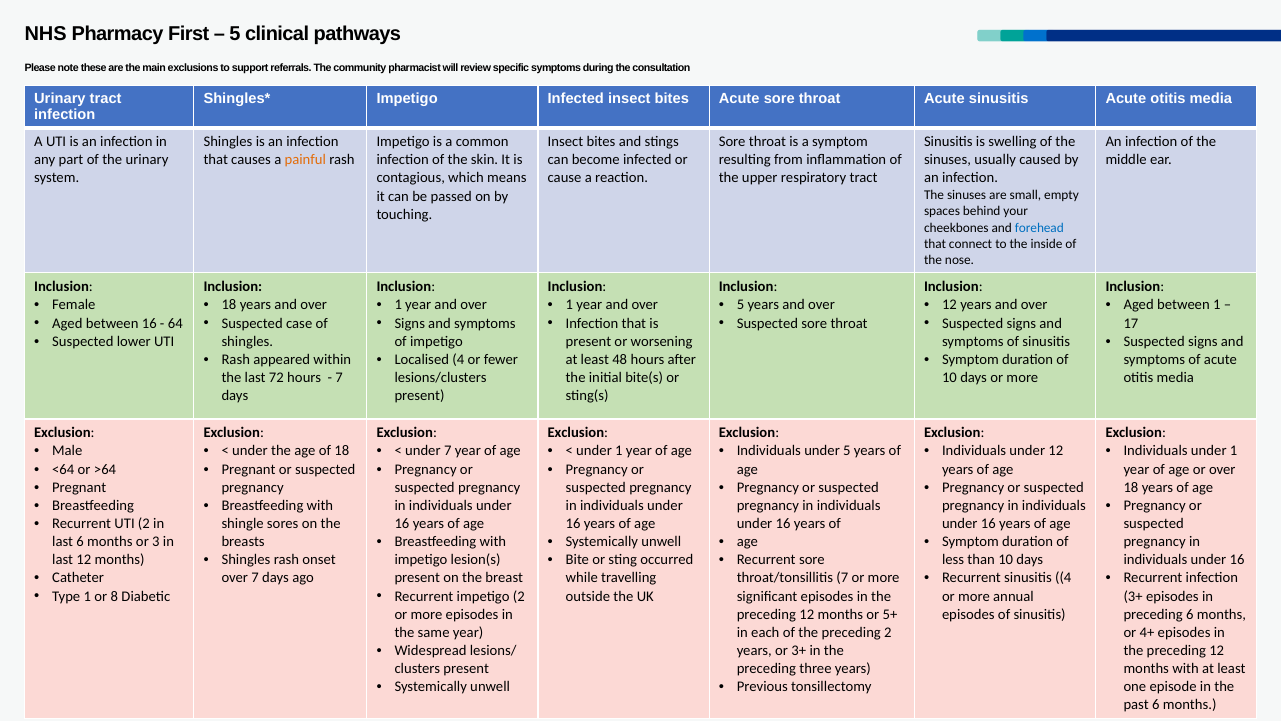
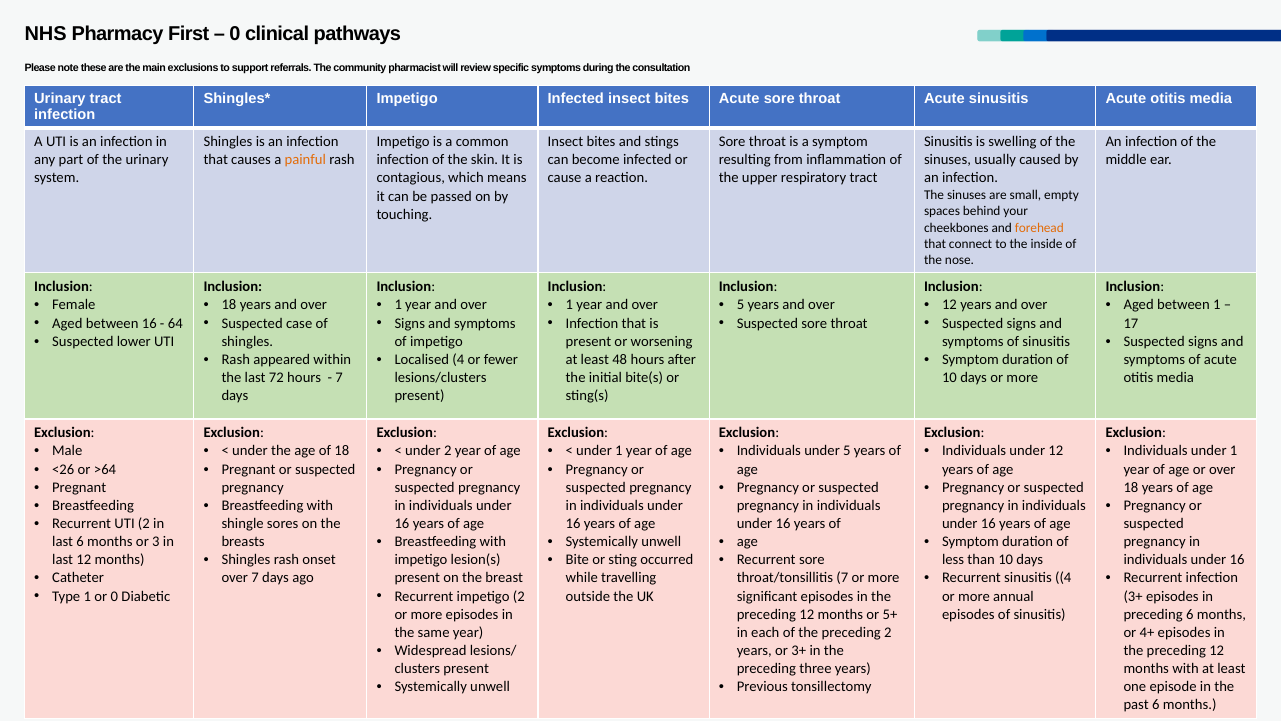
5 at (235, 34): 5 -> 0
forehead colour: blue -> orange
under 7: 7 -> 2
<64: <64 -> <26
or 8: 8 -> 0
